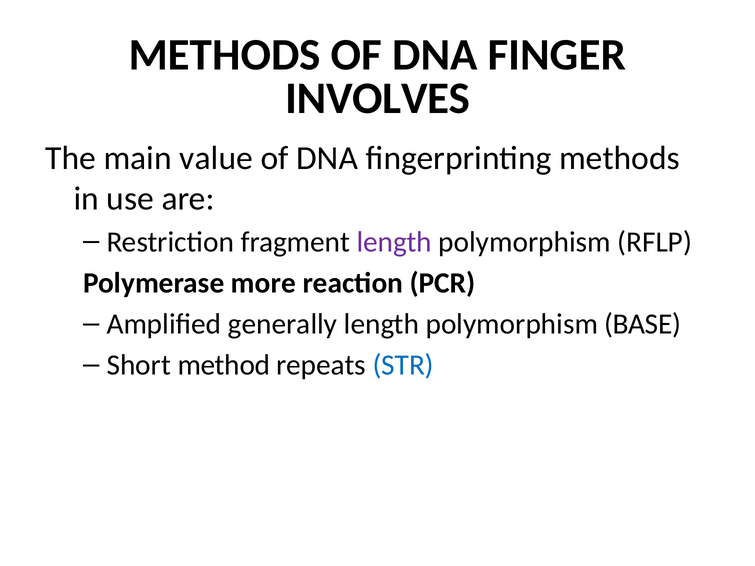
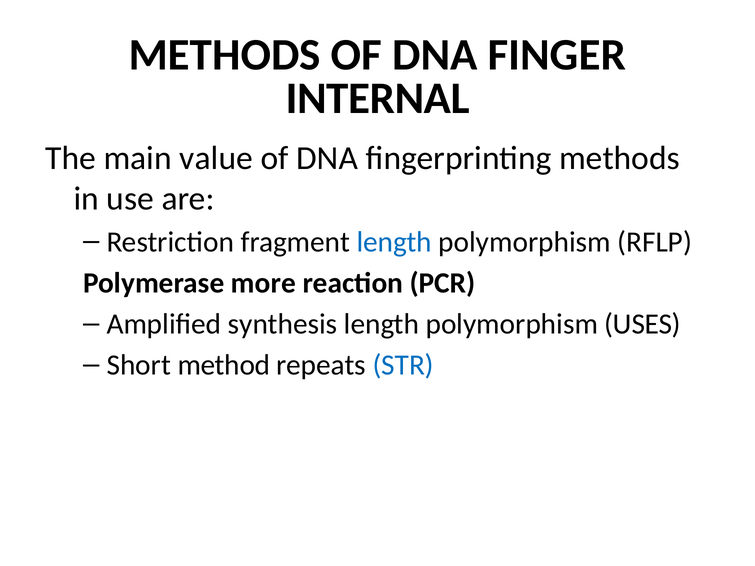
INVOLVES: INVOLVES -> INTERNAL
length at (394, 242) colour: purple -> blue
generally: generally -> synthesis
BASE: BASE -> USES
